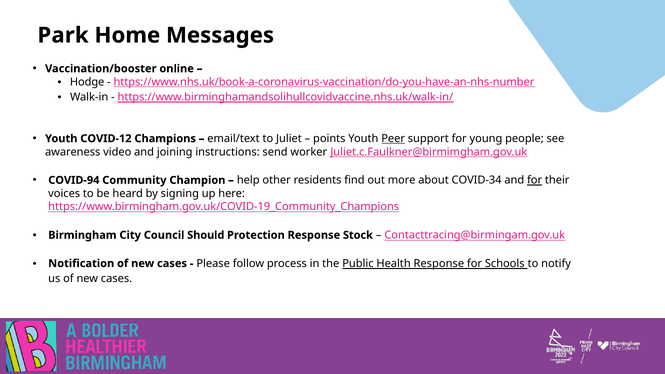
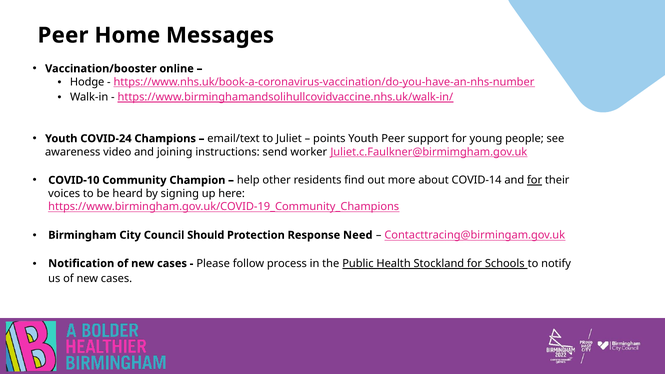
Park at (63, 35): Park -> Peer
COVID-12: COVID-12 -> COVID-24
Peer at (393, 139) underline: present -> none
COVID-94: COVID-94 -> COVID-10
COVID-34: COVID-34 -> COVID-14
Stock: Stock -> Need
Health Response: Response -> Stockland
